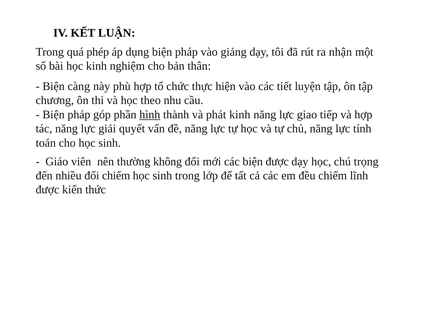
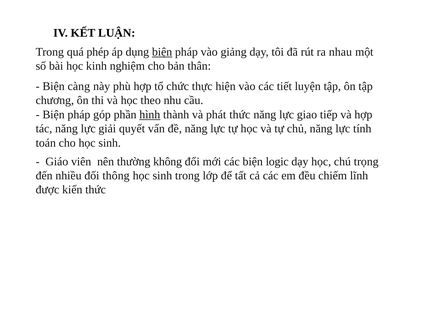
biện at (162, 52) underline: none -> present
nhận: nhận -> nhau
phát kinh: kinh -> thức
biện được: được -> logic
đối chiếm: chiếm -> thông
